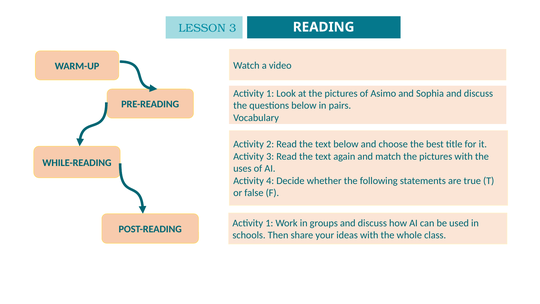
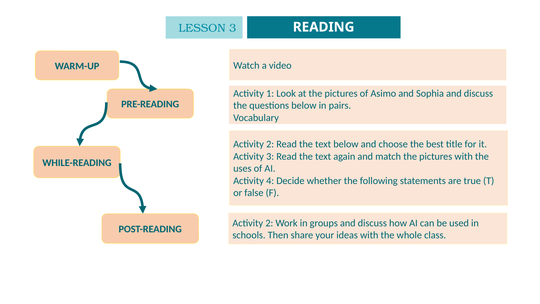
1 at (269, 223): 1 -> 2
